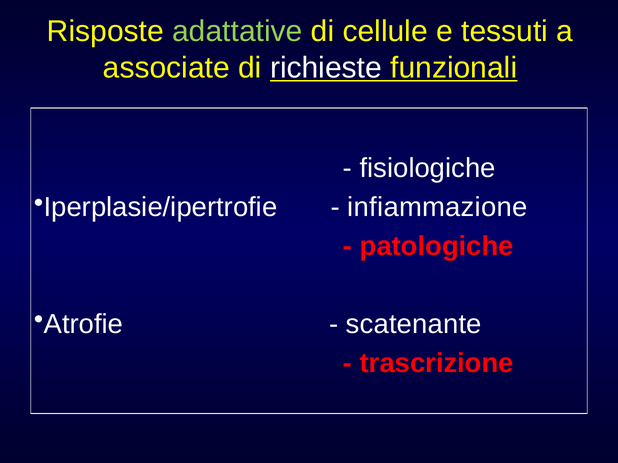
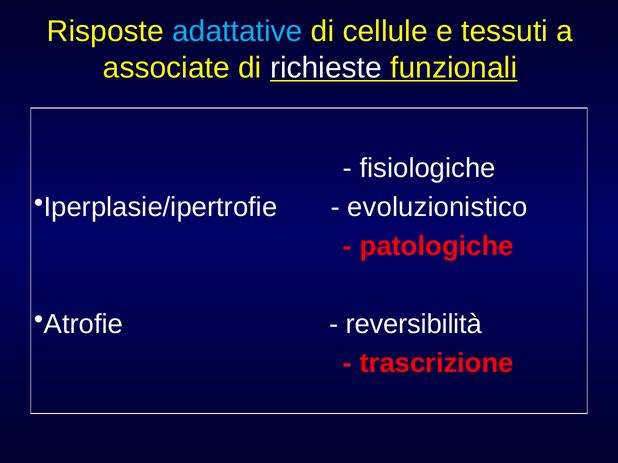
adattative colour: light green -> light blue
infiammazione: infiammazione -> evoluzionistico
scatenante: scatenante -> reversibilità
